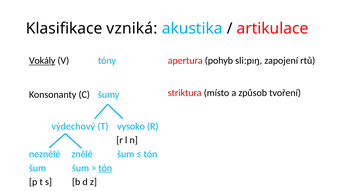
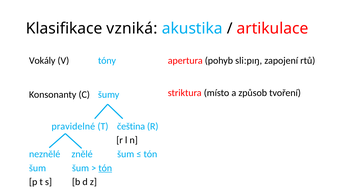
Vokály underline: present -> none
výdechový: výdechový -> pravidelné
vysoko: vysoko -> čeština
